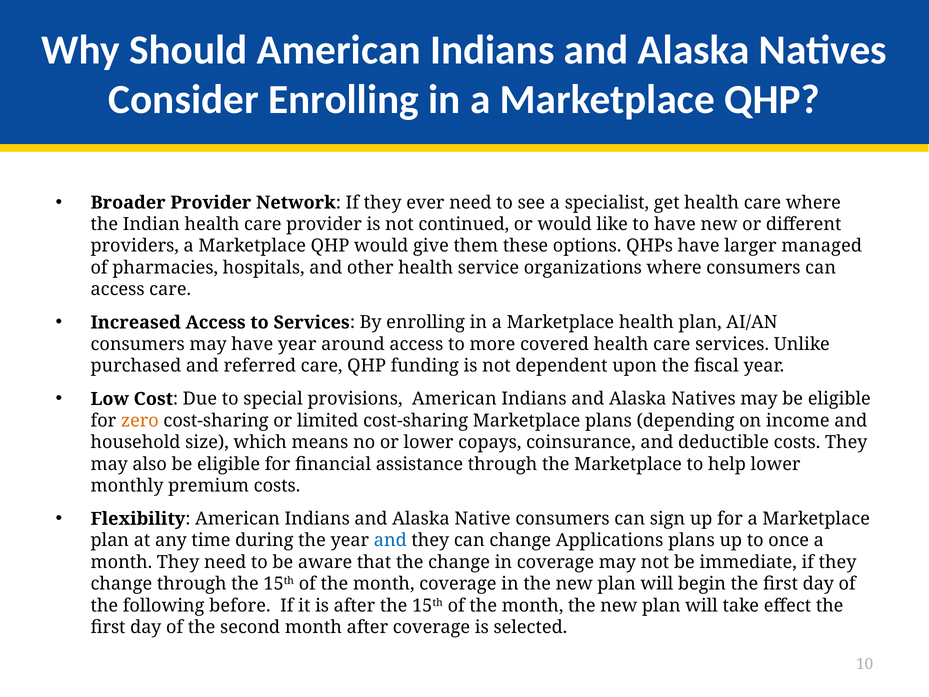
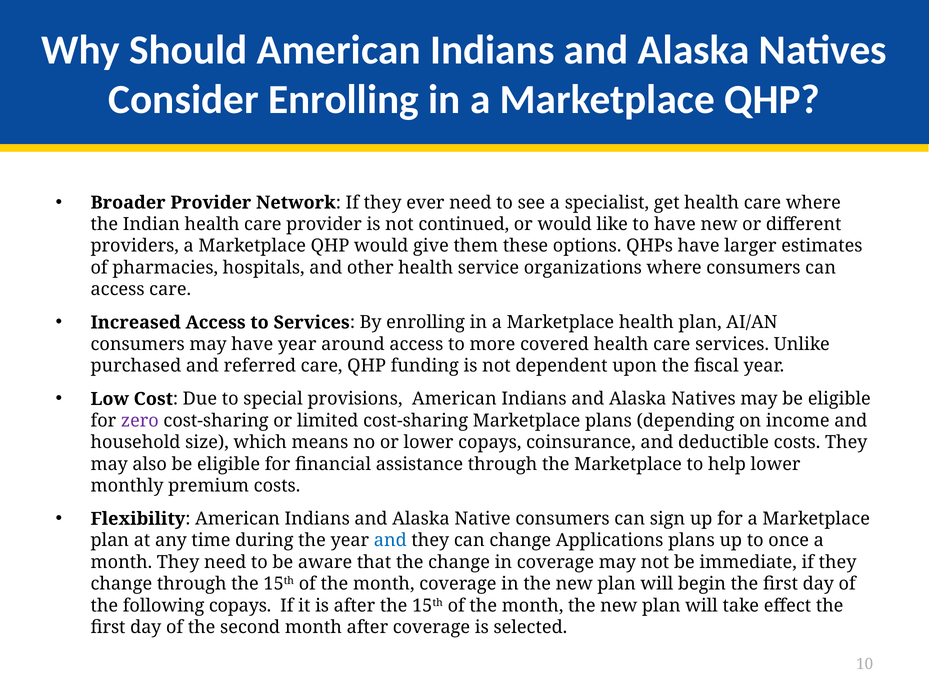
managed: managed -> estimates
zero colour: orange -> purple
following before: before -> copays
